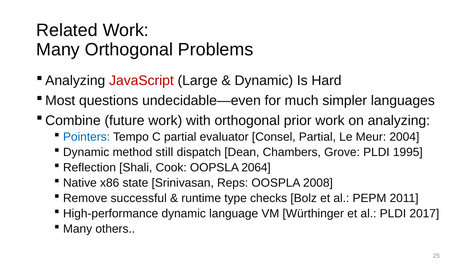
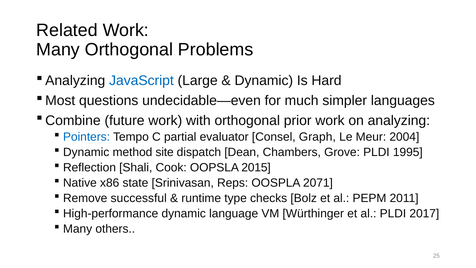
JavaScript colour: red -> blue
Consel Partial: Partial -> Graph
still: still -> site
2064: 2064 -> 2015
2008: 2008 -> 2071
